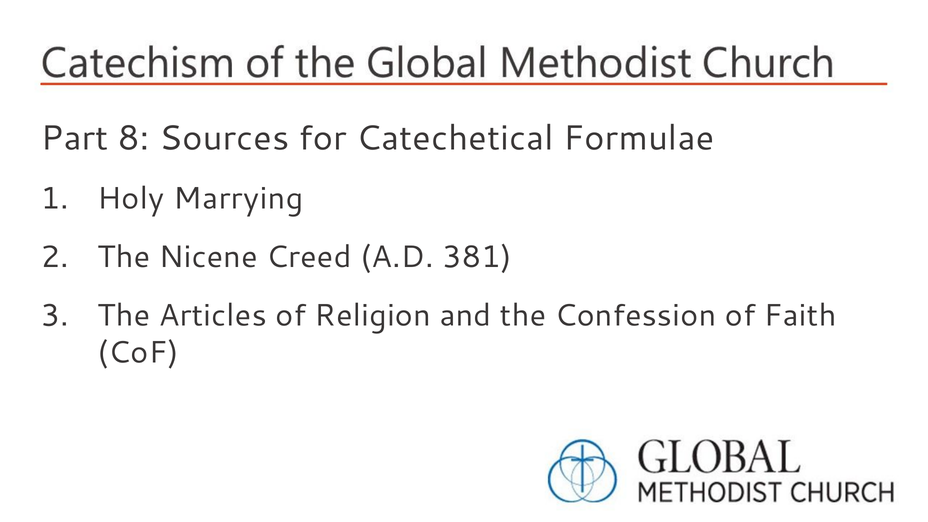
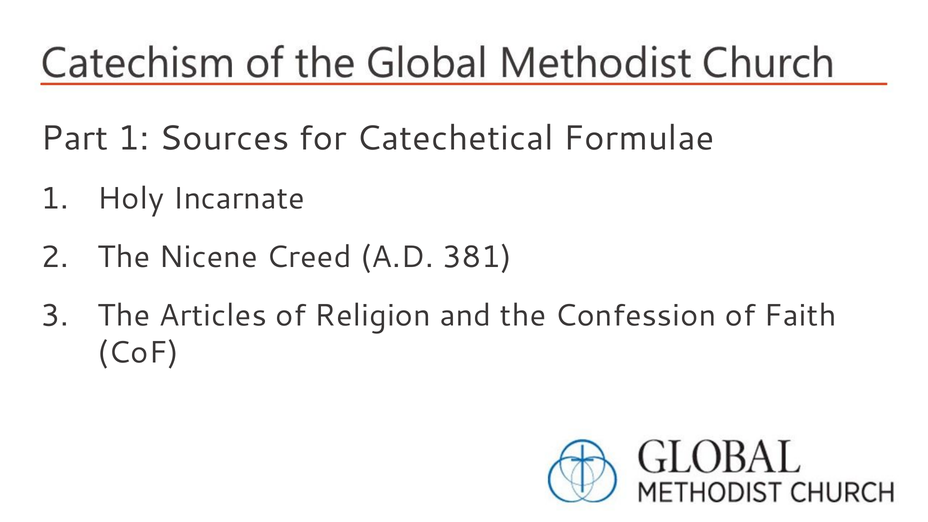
Part 8: 8 -> 1
Marrying: Marrying -> Incarnate
